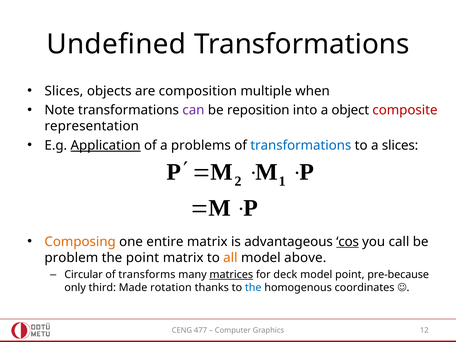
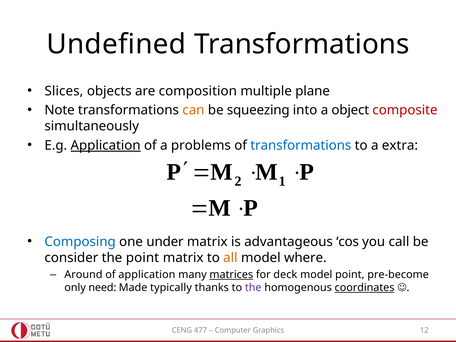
when: when -> plane
can colour: purple -> orange
reposition: reposition -> squeezing
representation: representation -> simultaneously
a slices: slices -> extra
Composing colour: orange -> blue
entire: entire -> under
cos underline: present -> none
problem: problem -> consider
above: above -> where
Circular: Circular -> Around
of transforms: transforms -> application
pre-because: pre-because -> pre-become
third: third -> need
rotation: rotation -> typically
the at (253, 288) colour: blue -> purple
coordinates underline: none -> present
